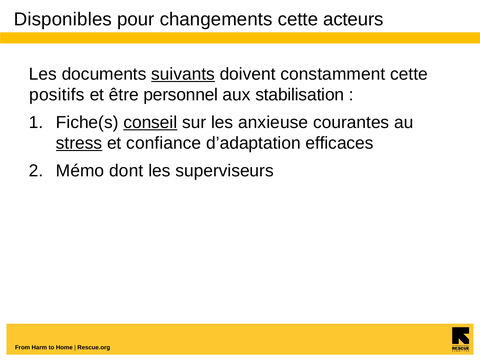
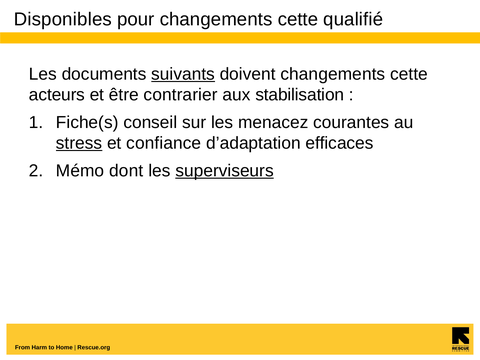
acteurs: acteurs -> qualifié
doivent constamment: constamment -> changements
positifs: positifs -> acteurs
personnel: personnel -> contrarier
conseil underline: present -> none
anxieuse: anxieuse -> menacez
superviseurs underline: none -> present
